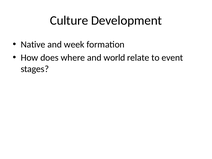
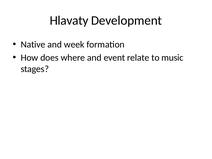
Culture: Culture -> Hlavaty
world: world -> event
event: event -> music
